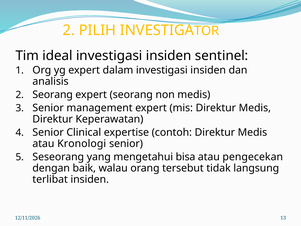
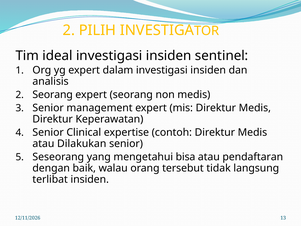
Kronologi: Kronologi -> Dilakukan
pengecekan: pengecekan -> pendaftaran
